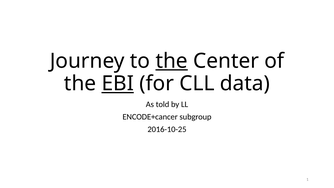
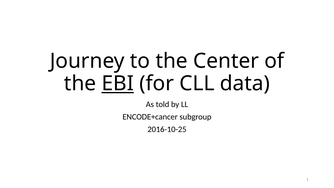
the at (172, 61) underline: present -> none
